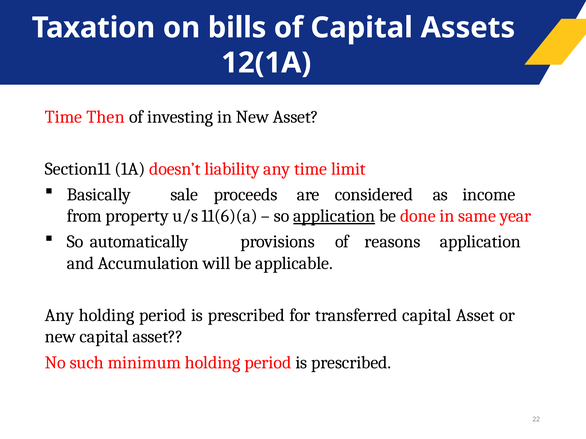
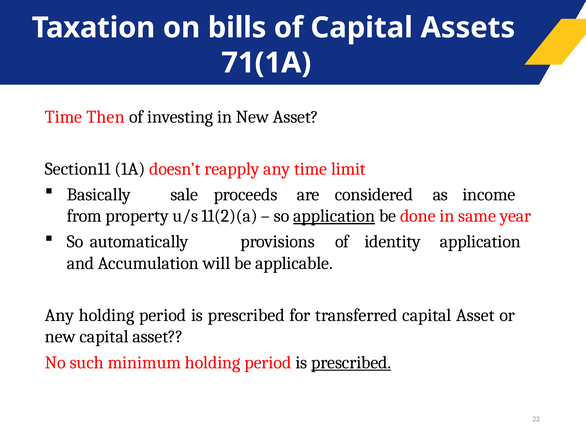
12(1A: 12(1A -> 71(1A
liability: liability -> reapply
11(6)(a: 11(6)(a -> 11(2)(a
reasons: reasons -> identity
prescribed at (351, 363) underline: none -> present
